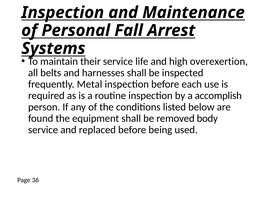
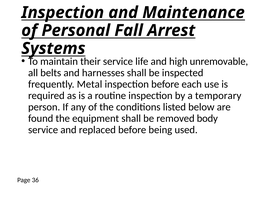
overexertion: overexertion -> unremovable
accomplish: accomplish -> temporary
